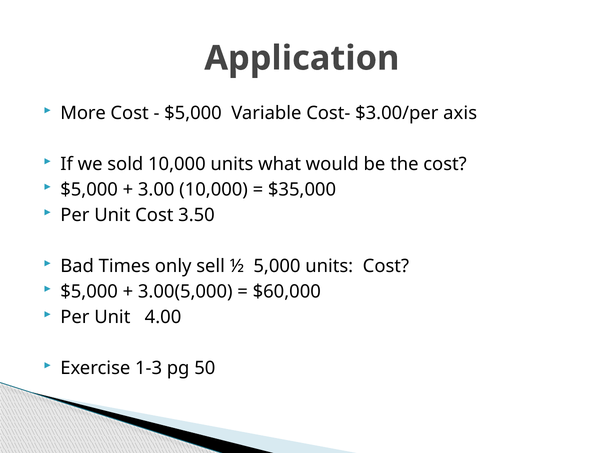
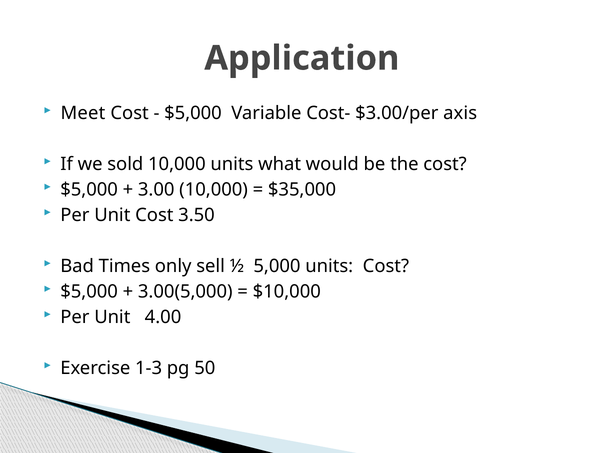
More: More -> Meet
$60,000: $60,000 -> $10,000
